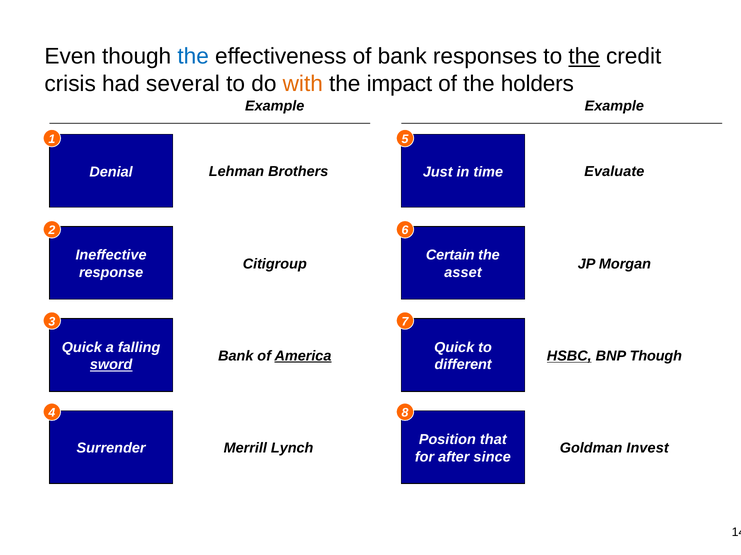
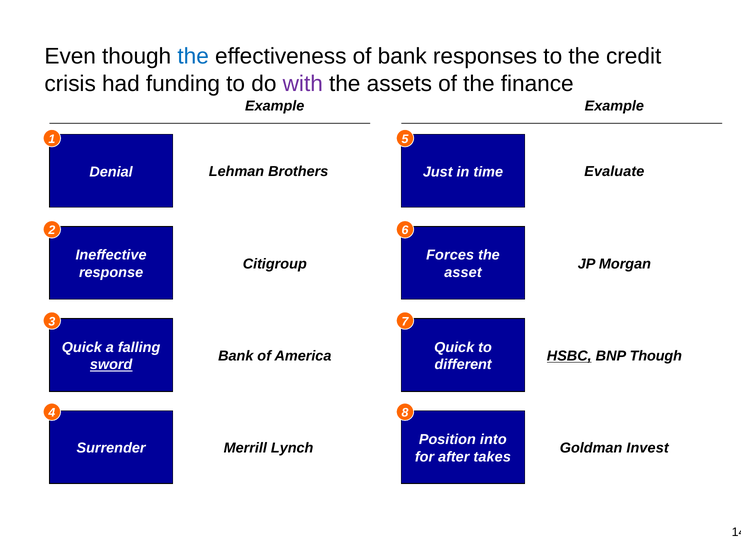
the at (584, 57) underline: present -> none
several: several -> funding
with colour: orange -> purple
impact: impact -> assets
holders: holders -> finance
Certain: Certain -> Forces
America underline: present -> none
that: that -> into
since: since -> takes
